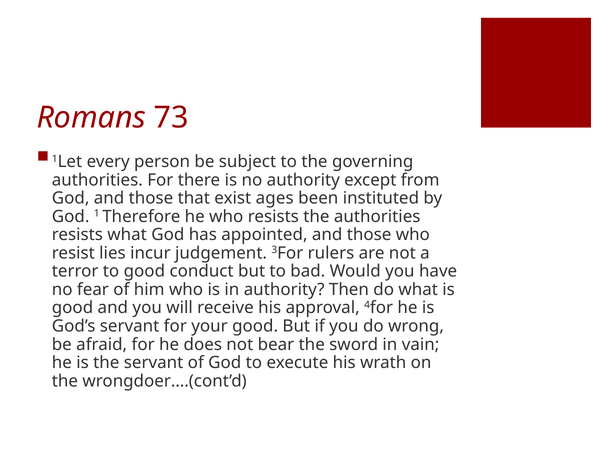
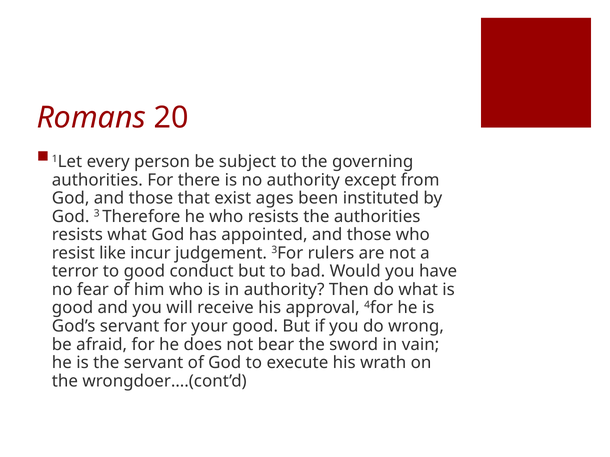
73: 73 -> 20
1: 1 -> 3
lies: lies -> like
